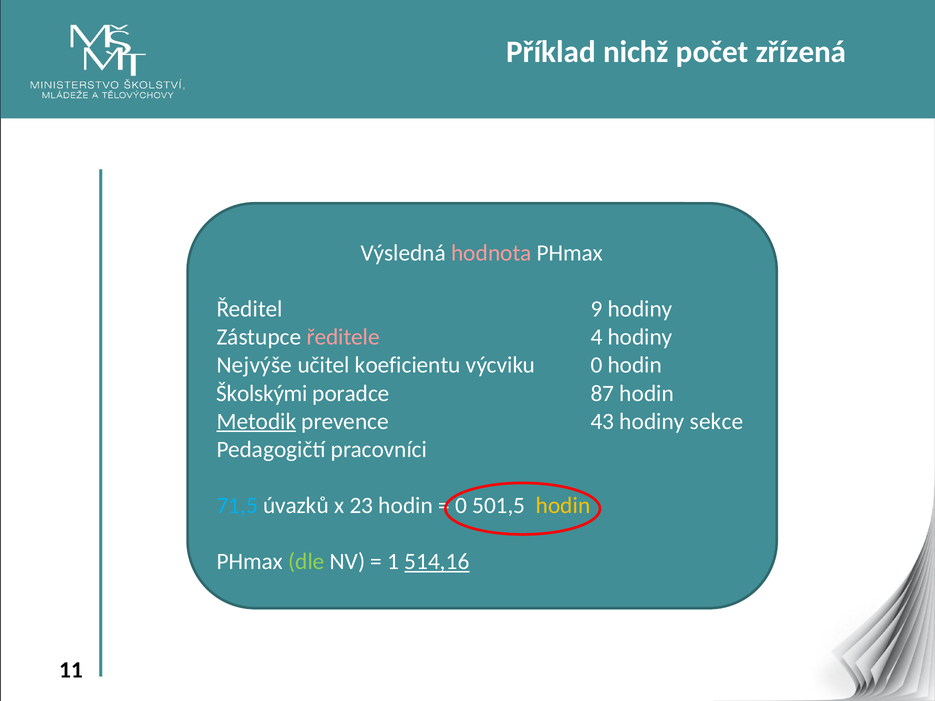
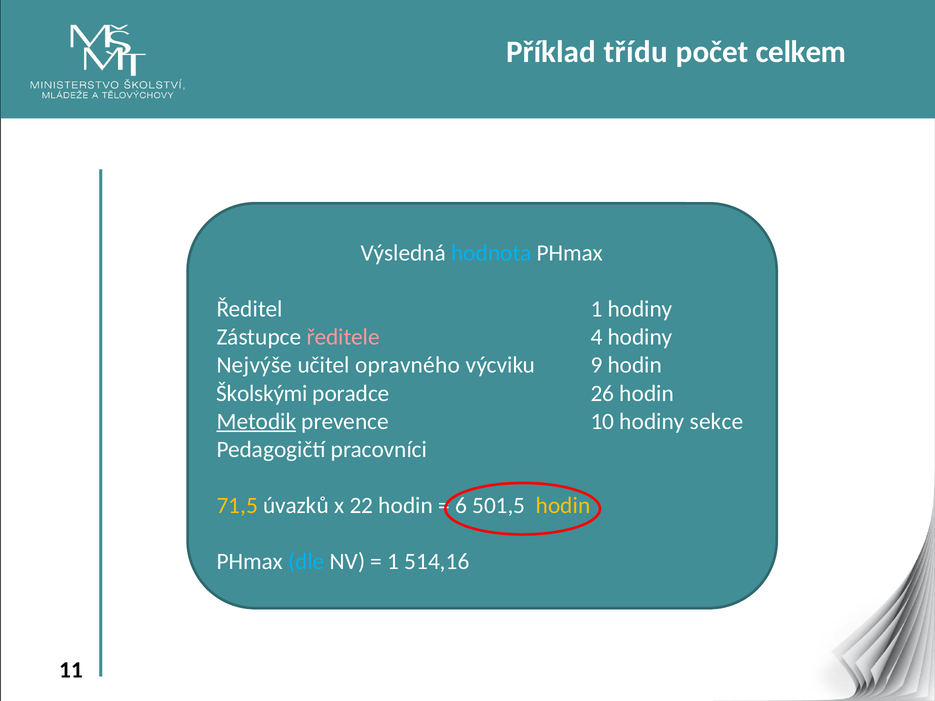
nichž: nichž -> třídu
zřízená: zřízená -> celkem
hodnota colour: pink -> light blue
Ředitel 9: 9 -> 1
koeficientu: koeficientu -> opravného
výcviku 0: 0 -> 9
87: 87 -> 26
43: 43 -> 10
71,5 colour: light blue -> yellow
23: 23 -> 22
0 at (461, 506): 0 -> 6
dle colour: light green -> light blue
514,16 underline: present -> none
